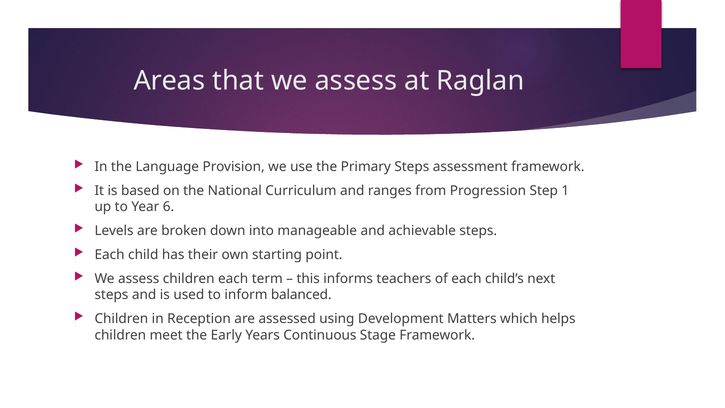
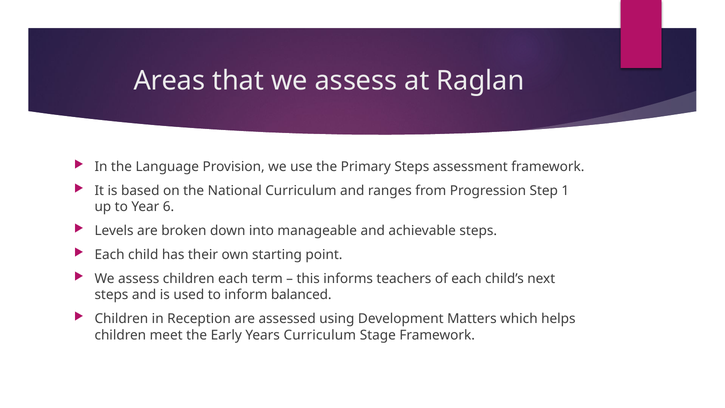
Years Continuous: Continuous -> Curriculum
